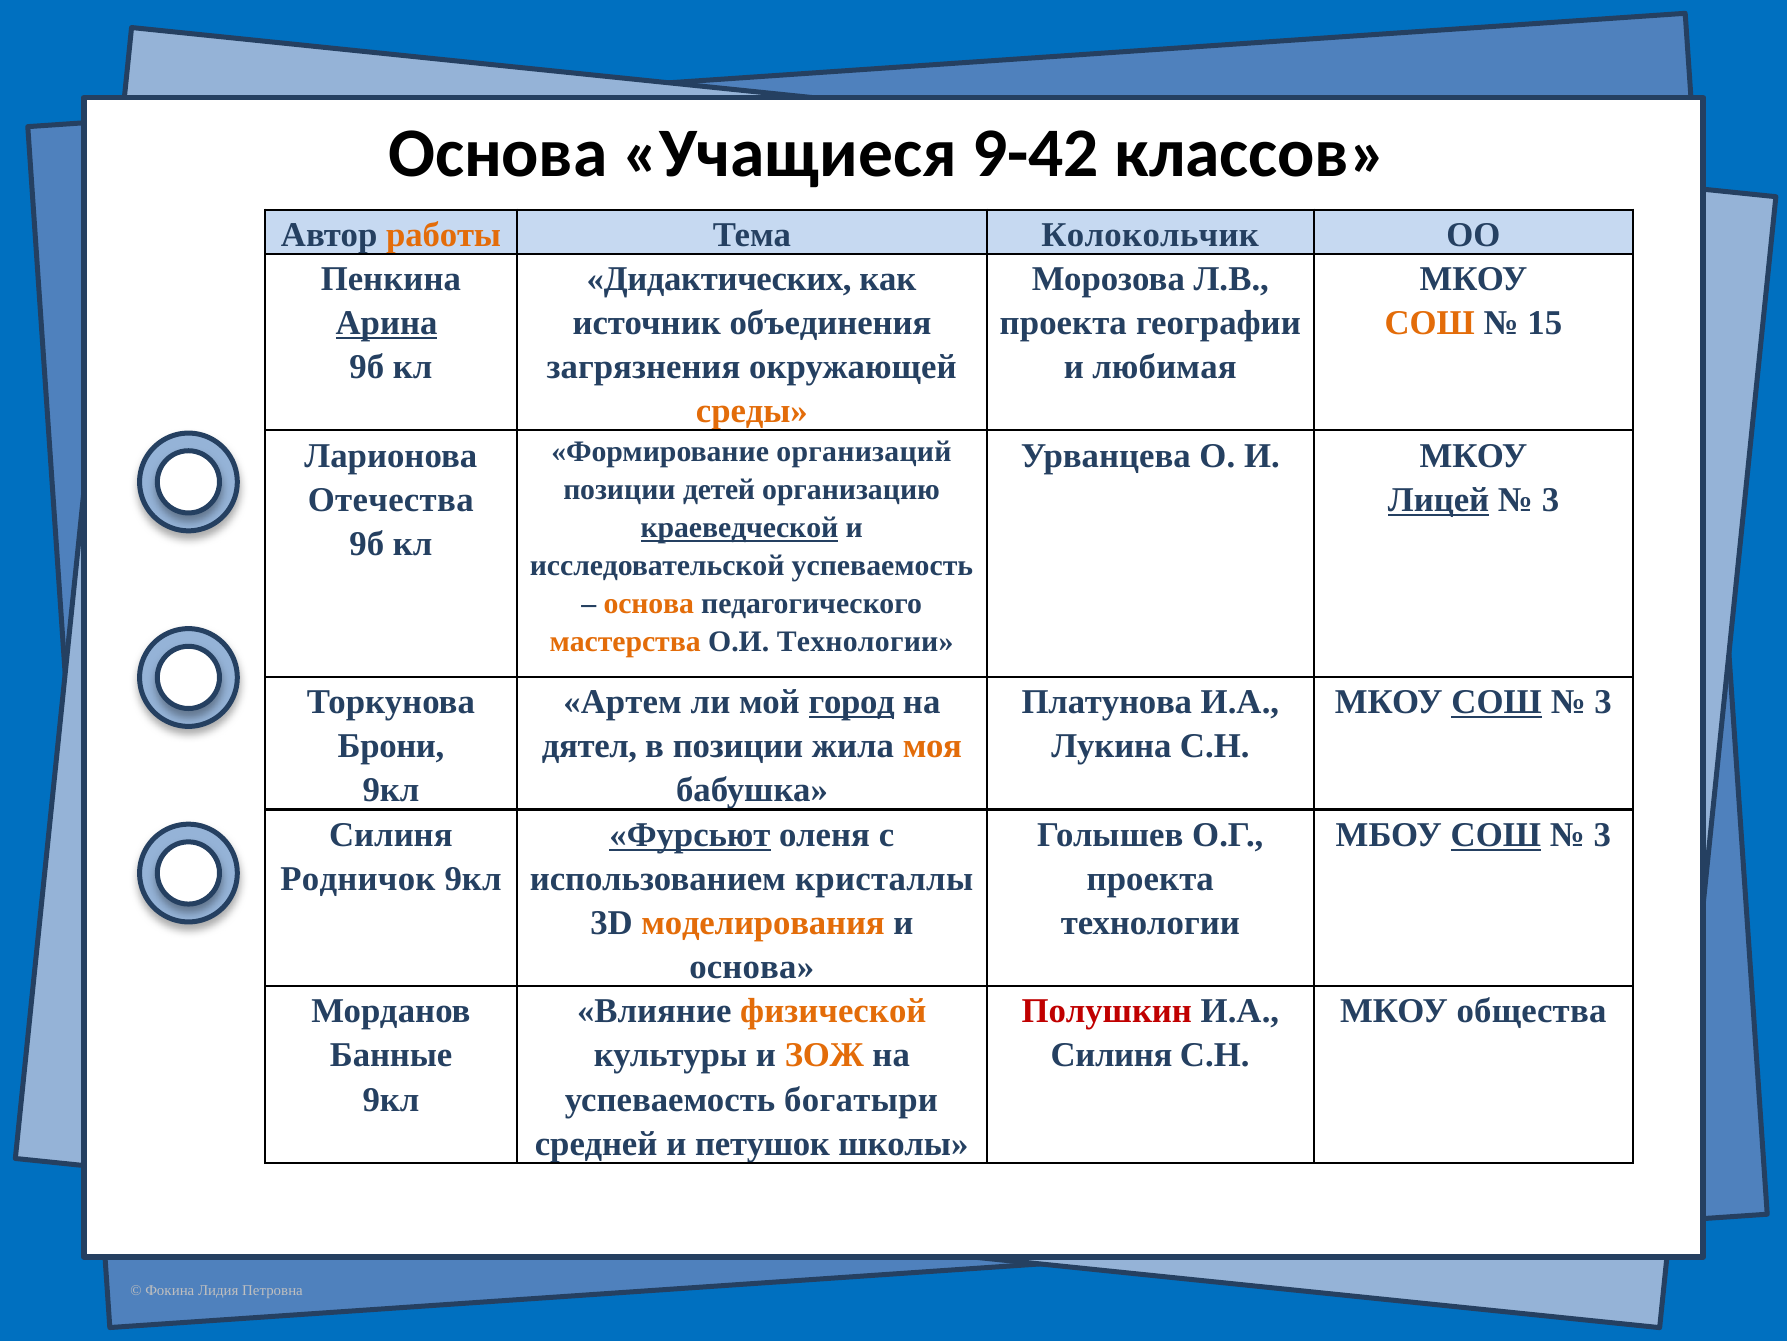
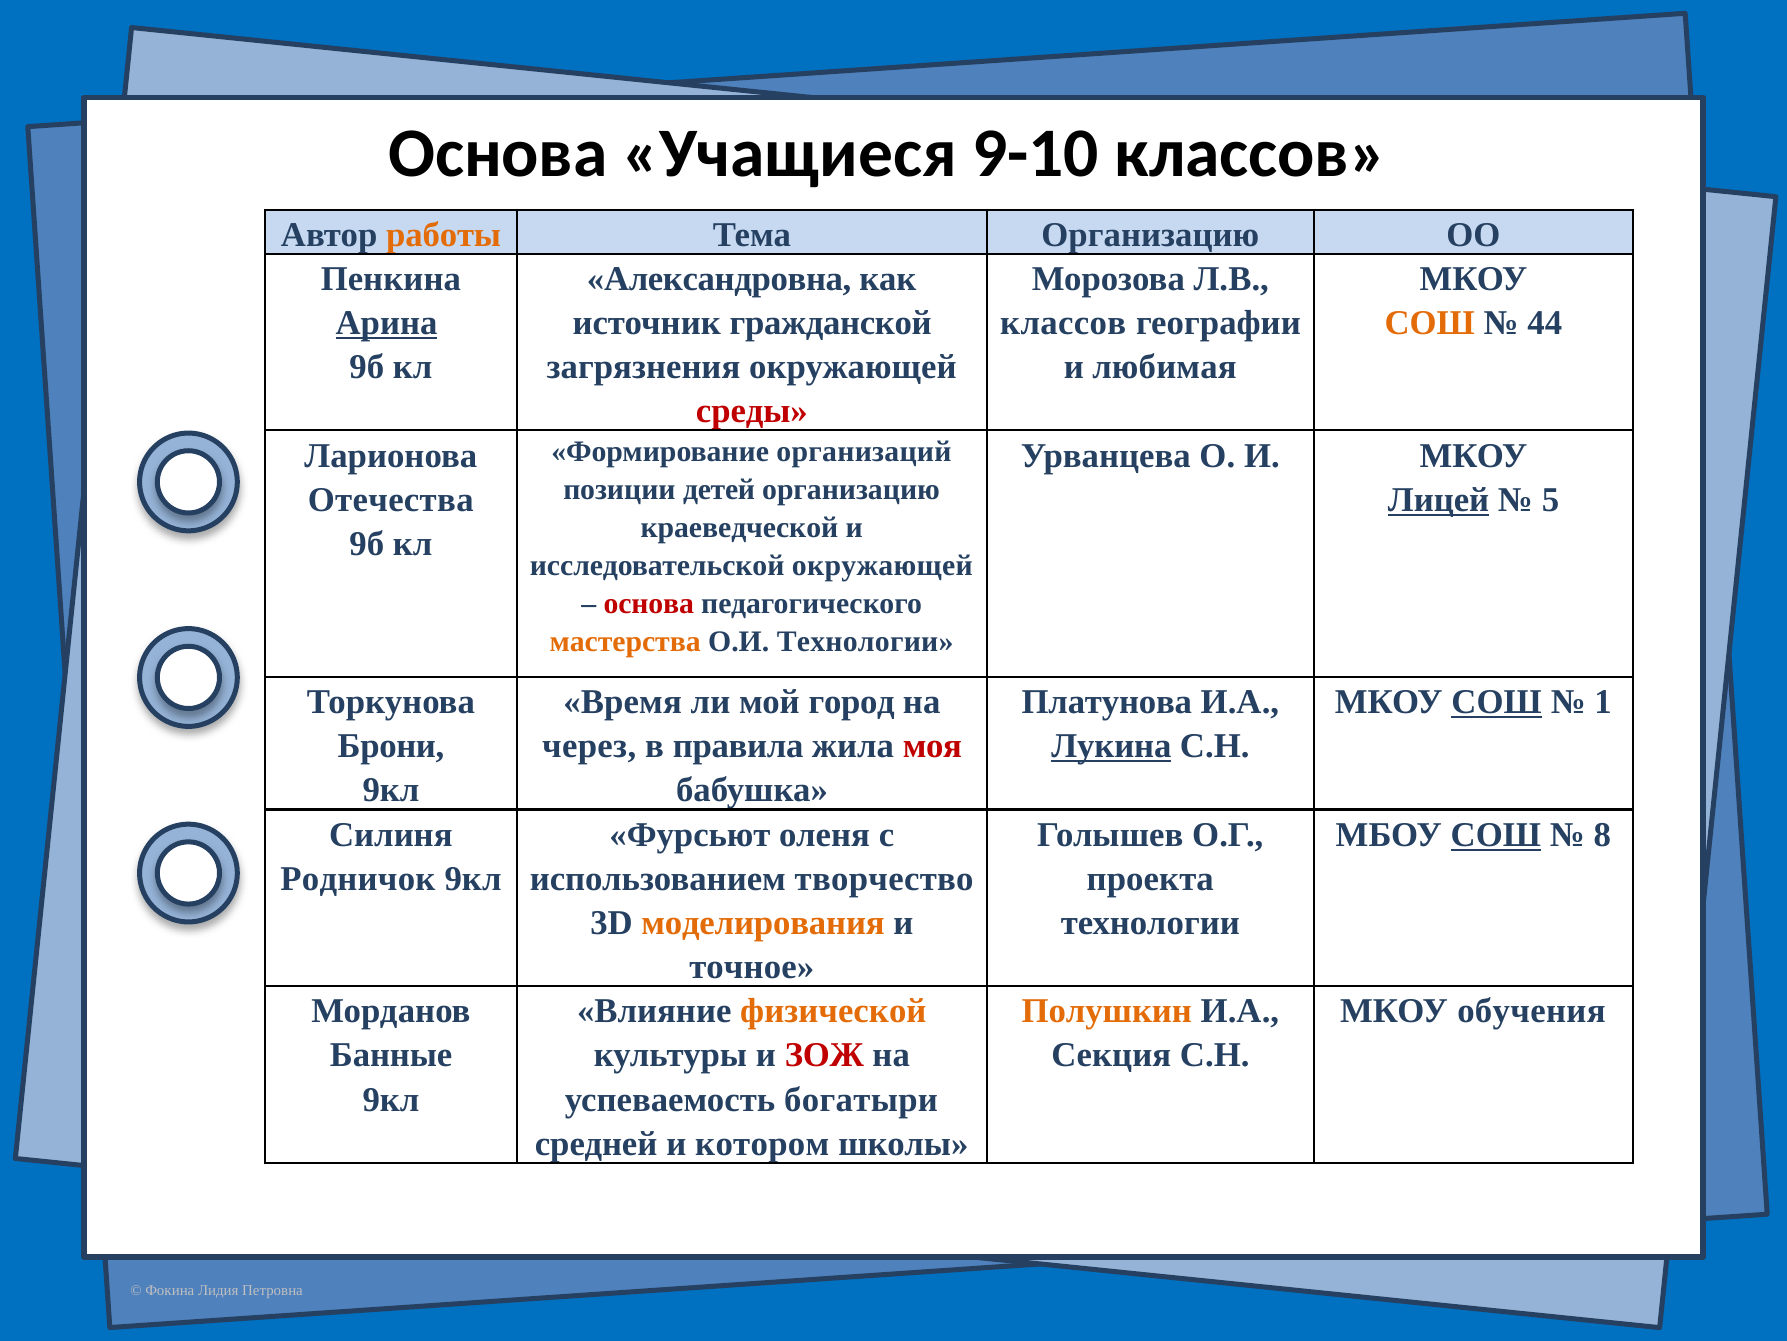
9-42: 9-42 -> 9-10
Тема Колокольчик: Колокольчик -> Организацию
Дидактических: Дидактических -> Александровна
объединения: объединения -> гражданской
проекта at (1063, 323): проекта -> классов
15: 15 -> 44
среды colour: orange -> red
3 at (1550, 499): 3 -> 5
краеведческой underline: present -> none
исследовательской успеваемость: успеваемость -> окружающей
основа at (649, 604) colour: orange -> red
Артем: Артем -> Время
город underline: present -> none
3 at (1603, 702): 3 -> 1
дятел: дятел -> через
в позиции: позиции -> правила
моя colour: orange -> red
Лукина underline: none -> present
Фурсьют underline: present -> none
3 at (1602, 834): 3 -> 8
кристаллы: кристаллы -> творчество
основа at (752, 967): основа -> точное
Полушкин colour: red -> orange
общества: общества -> обучения
ЗОЖ colour: orange -> red
Силиня at (1112, 1055): Силиня -> Секция
петушок: петушок -> котором
